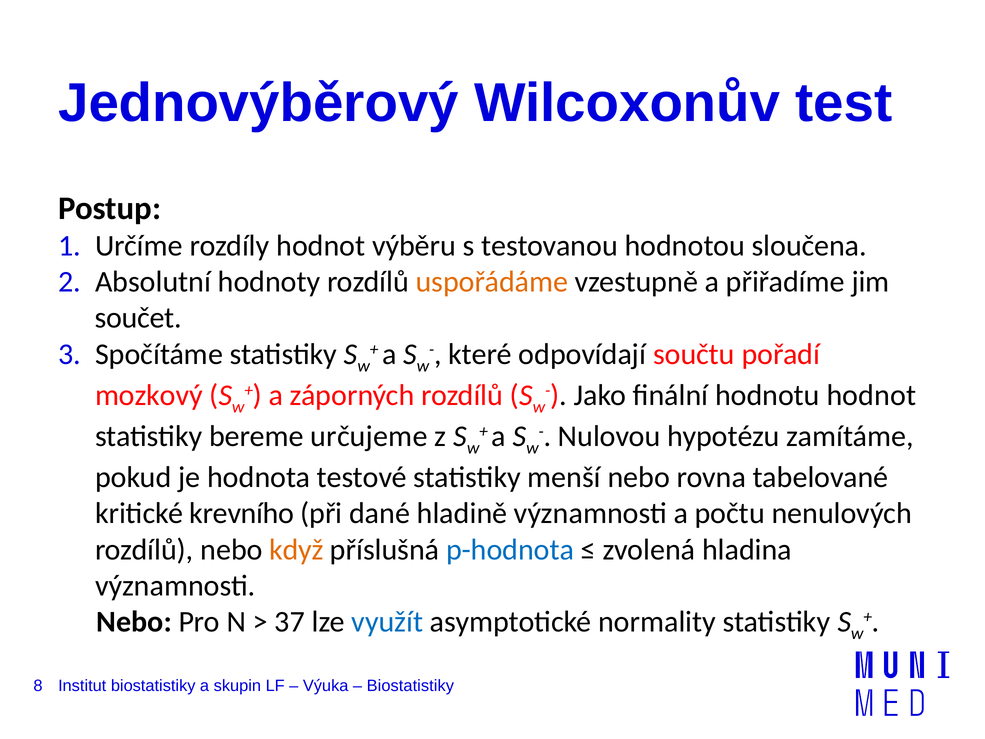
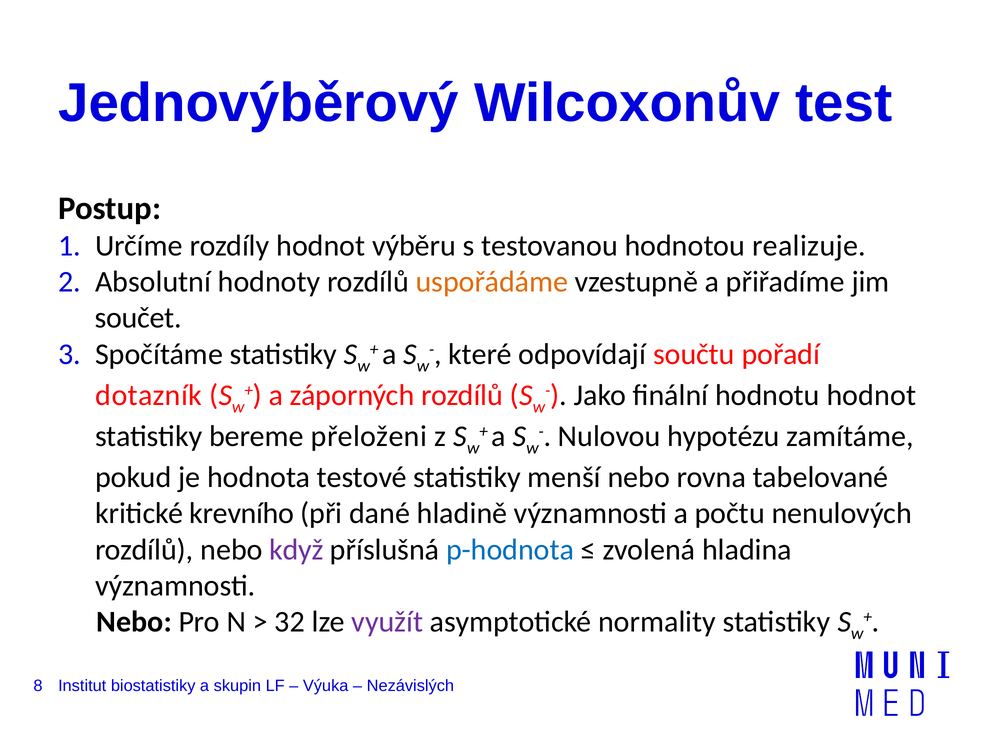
sloučena: sloučena -> realizuje
mozkový: mozkový -> dotazník
určujeme: určujeme -> přeloženi
když colour: orange -> purple
37: 37 -> 32
využít colour: blue -> purple
Biostatistiky at (410, 685): Biostatistiky -> Nezávislých
